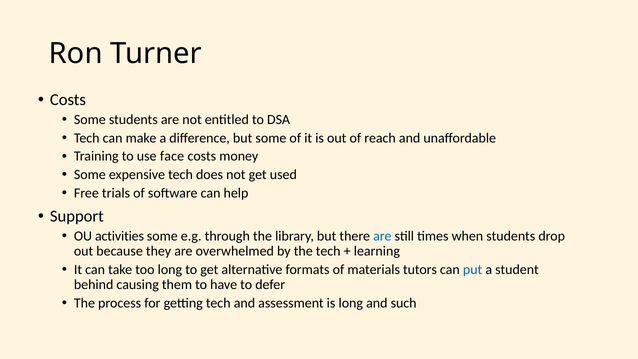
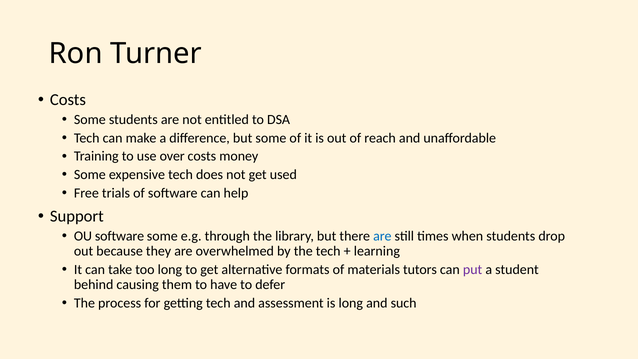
face: face -> over
OU activities: activities -> software
put colour: blue -> purple
